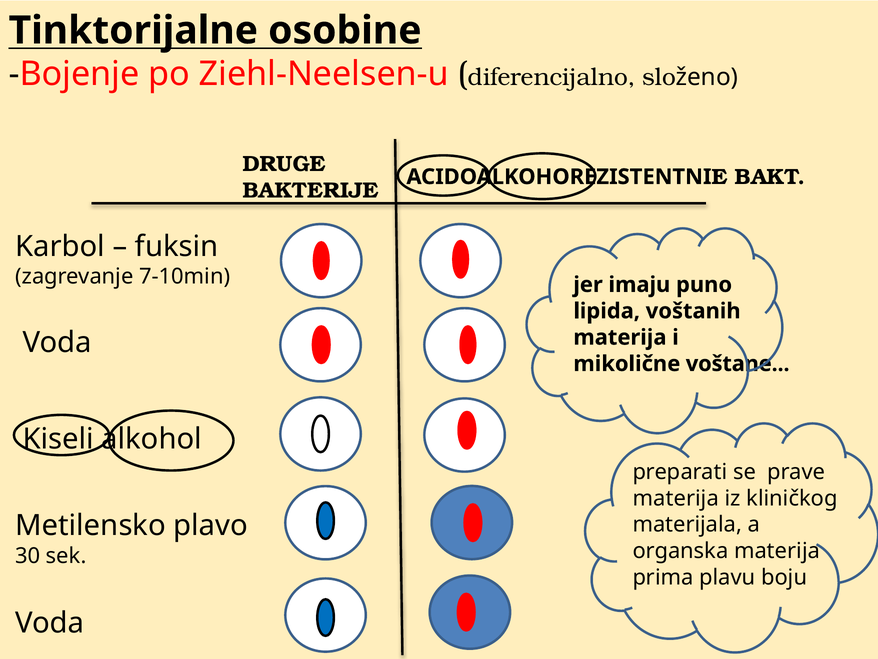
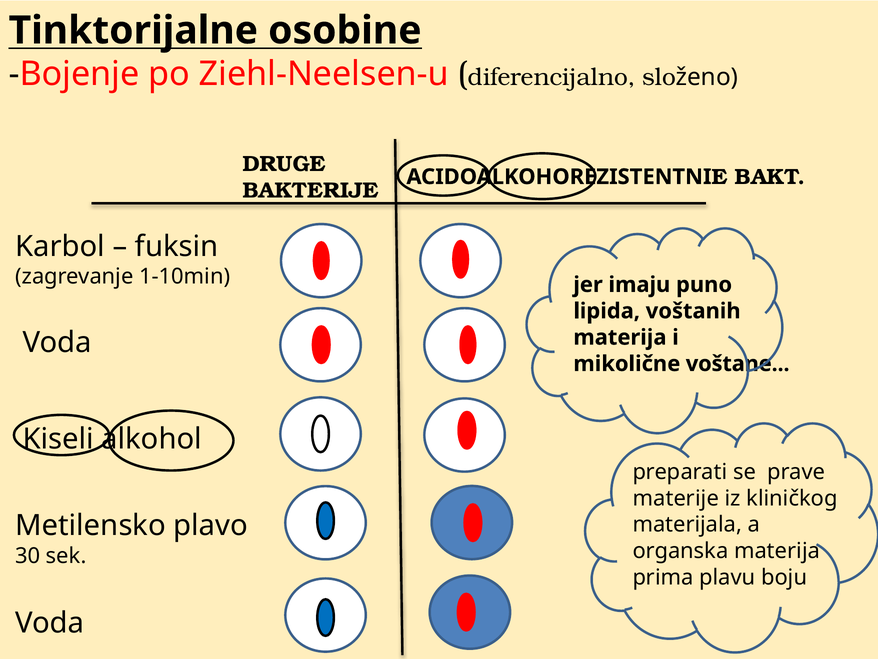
7-10min: 7-10min -> 1-10min
materija at (676, 498): materija -> materije
